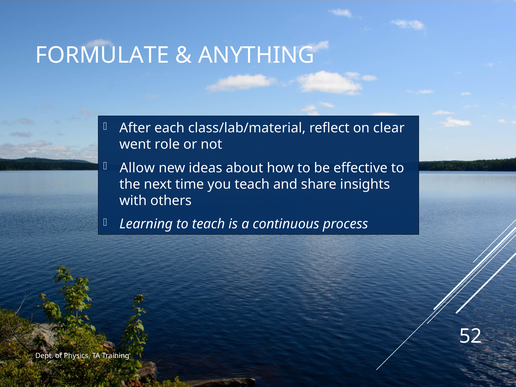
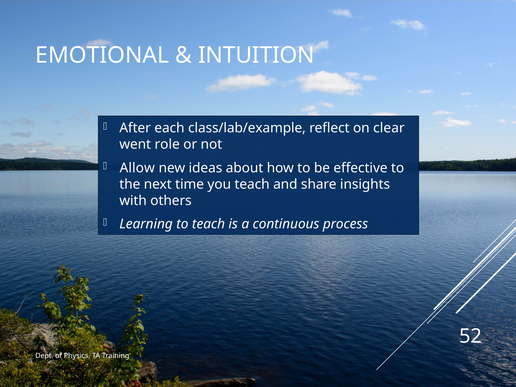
FORMULATE: FORMULATE -> EMOTIONAL
ANYTHING: ANYTHING -> INTUITION
class/lab/material: class/lab/material -> class/lab/example
